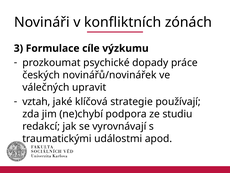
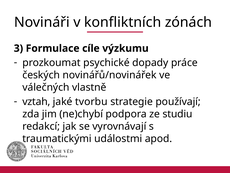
upravit: upravit -> vlastně
klíčová: klíčová -> tvorbu
